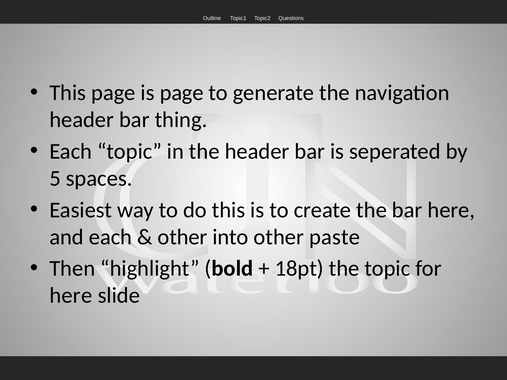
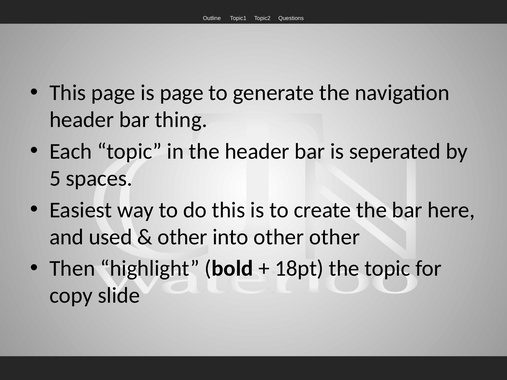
and each: each -> used
other paste: paste -> other
here at (71, 296): here -> copy
